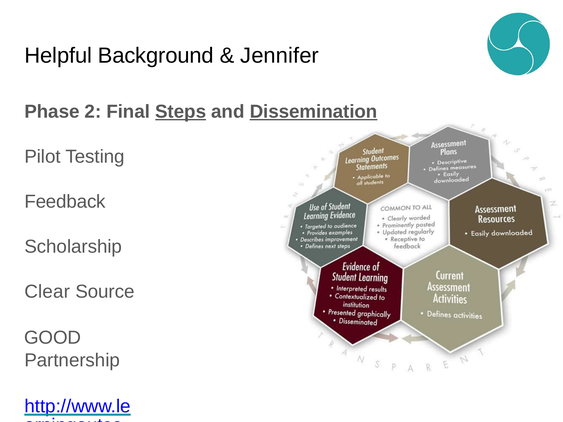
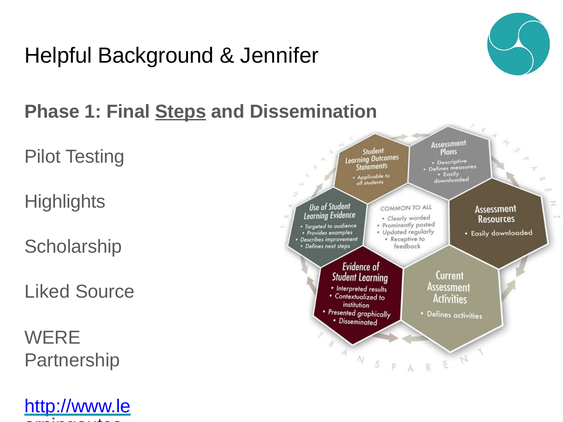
2: 2 -> 1
Dissemination underline: present -> none
Feedback: Feedback -> Highlights
Clear: Clear -> Liked
GOOD: GOOD -> WERE
